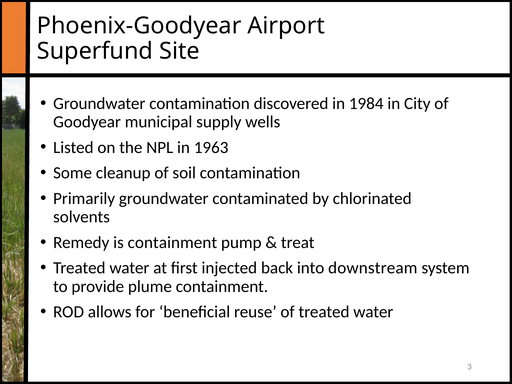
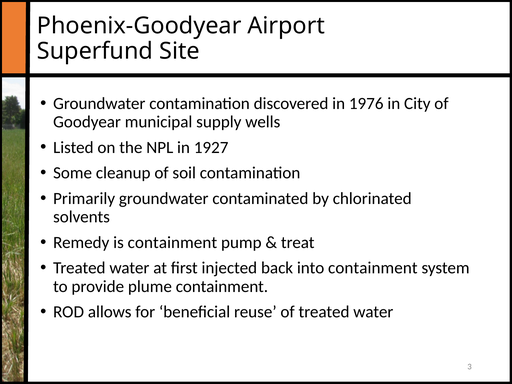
1984: 1984 -> 1976
1963: 1963 -> 1927
into downstream: downstream -> containment
